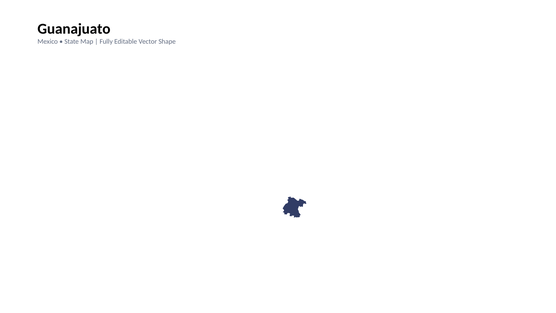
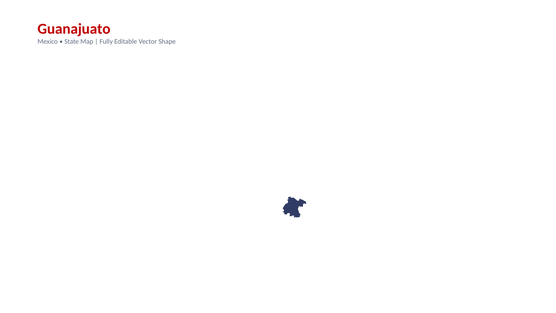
Guanajuato colour: black -> red
